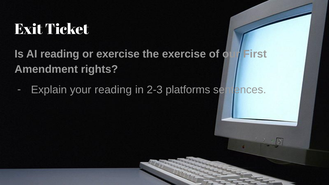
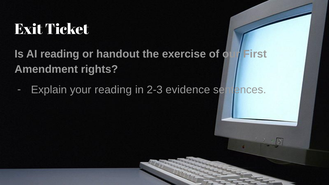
or exercise: exercise -> handout
platforms: platforms -> evidence
